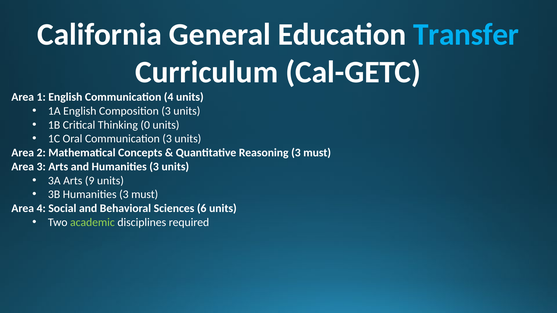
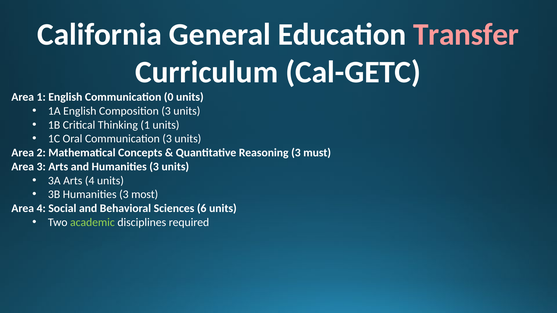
Transfer colour: light blue -> pink
Communication 4: 4 -> 0
Thinking 0: 0 -> 1
Arts 9: 9 -> 4
Humanities 3 must: must -> most
